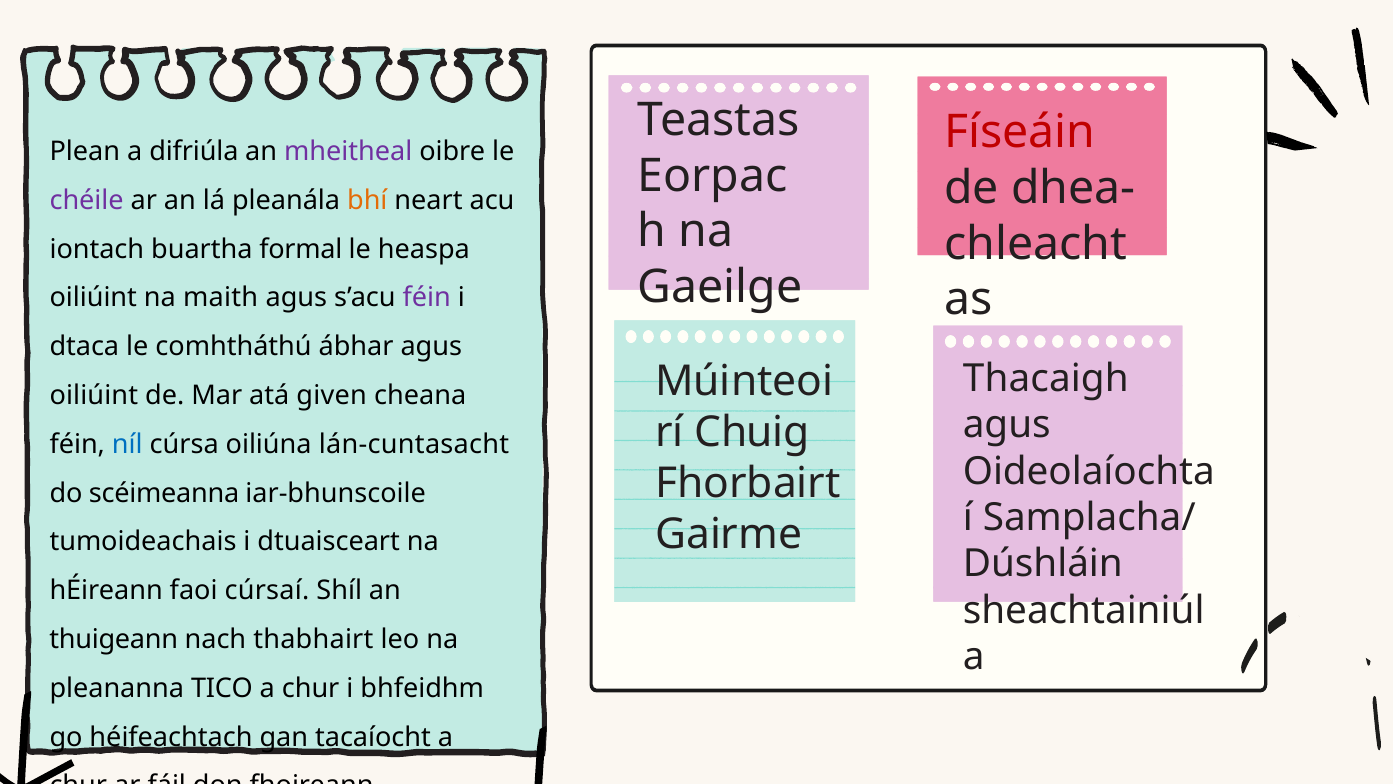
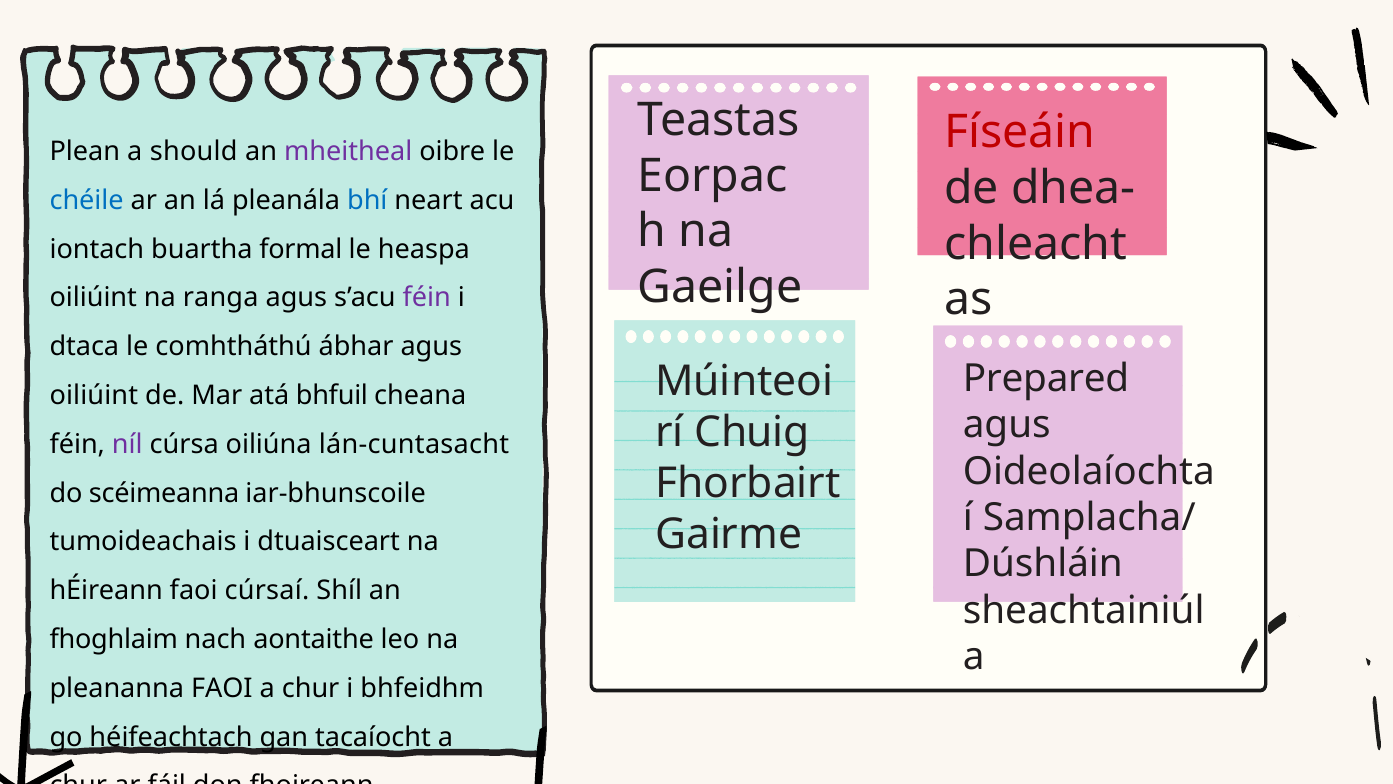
difriúla: difriúla -> should
chéile colour: purple -> blue
bhí colour: orange -> blue
maith: maith -> ranga
Thacaigh: Thacaigh -> Prepared
given: given -> bhfuil
níl colour: blue -> purple
thuigeann: thuigeann -> fhoghlaim
thabhairt: thabhairt -> aontaithe
TICO at (222, 688): TICO -> FAOI
